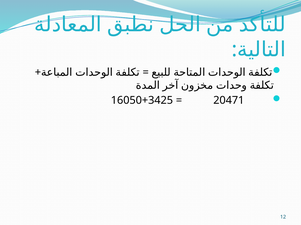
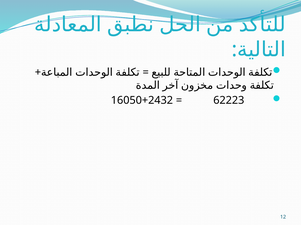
16050+3425: 16050+3425 -> 16050+2432
20471: 20471 -> 62223
